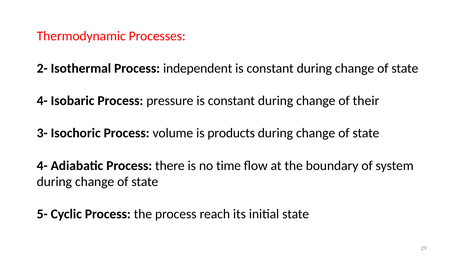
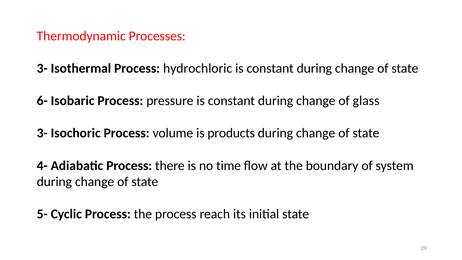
2- at (42, 68): 2- -> 3-
independent: independent -> hydrochloric
4- at (42, 101): 4- -> 6-
their: their -> glass
